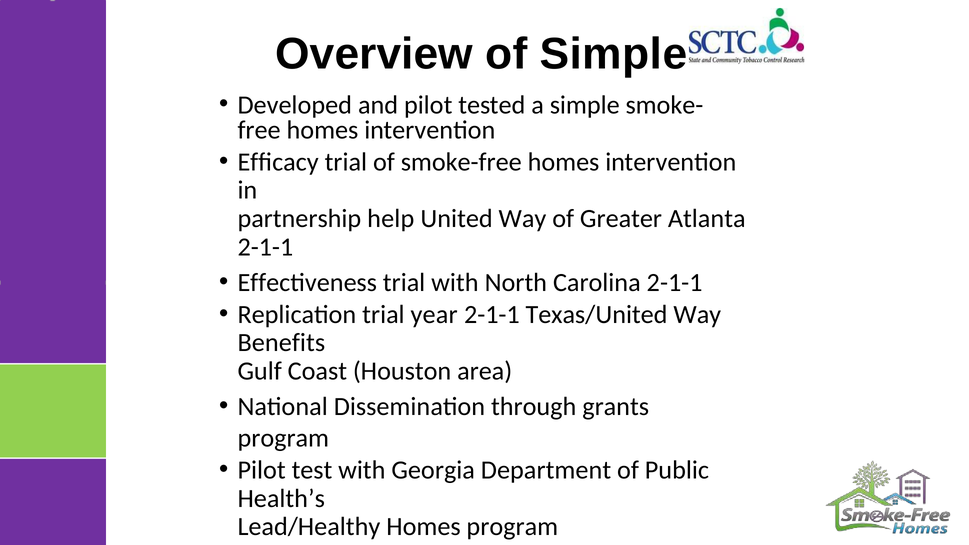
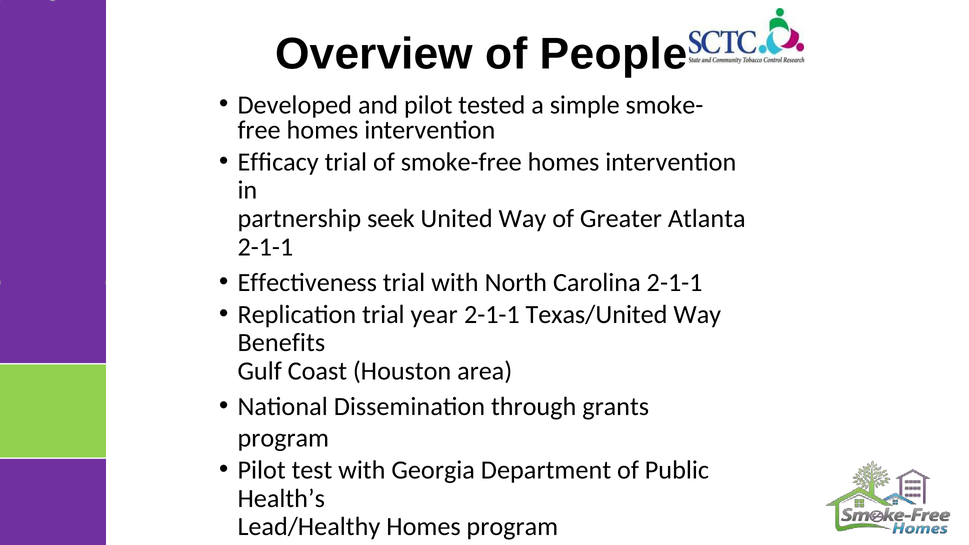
of Simple: Simple -> People
help: help -> seek
